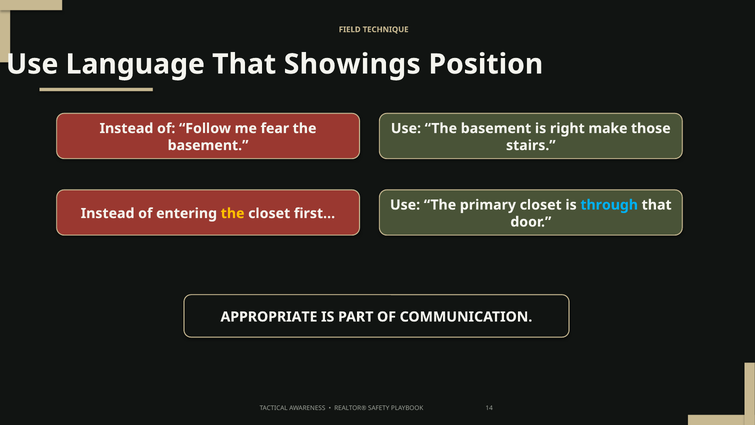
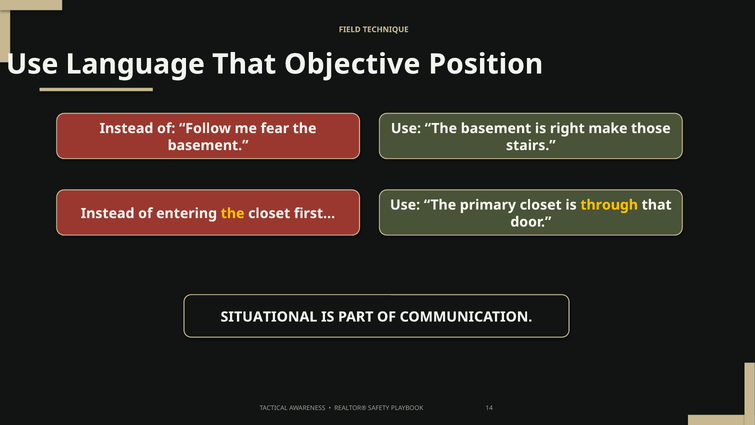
Showings: Showings -> Objective
through colour: light blue -> yellow
APPROPRIATE: APPROPRIATE -> SITUATIONAL
